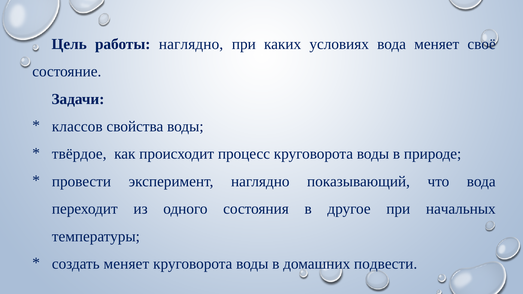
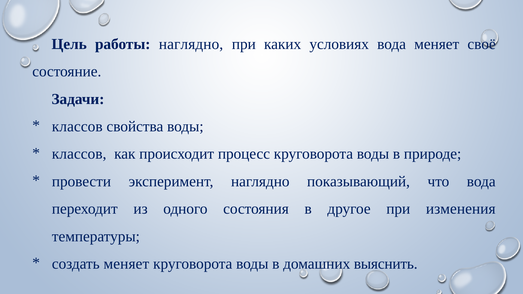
твёрдое at (79, 154): твёрдое -> классов
начальных: начальных -> изменения
подвести: подвести -> выяснить
